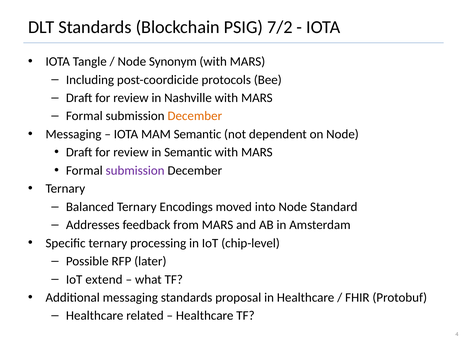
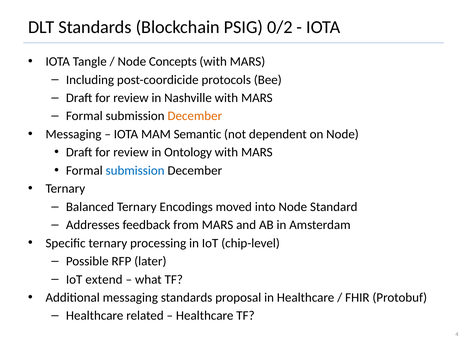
7/2: 7/2 -> 0/2
Synonym: Synonym -> Concepts
in Semantic: Semantic -> Ontology
submission at (135, 171) colour: purple -> blue
